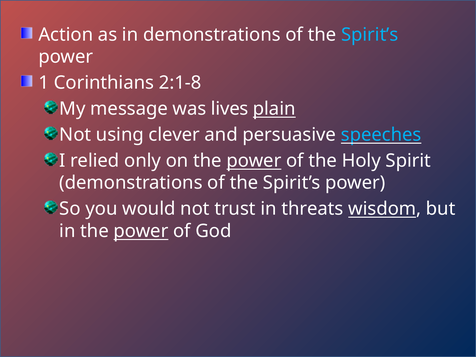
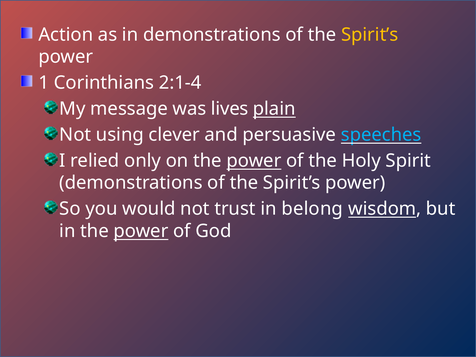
Spirit’s at (370, 35) colour: light blue -> yellow
2:1-8: 2:1-8 -> 2:1-4
threats: threats -> belong
